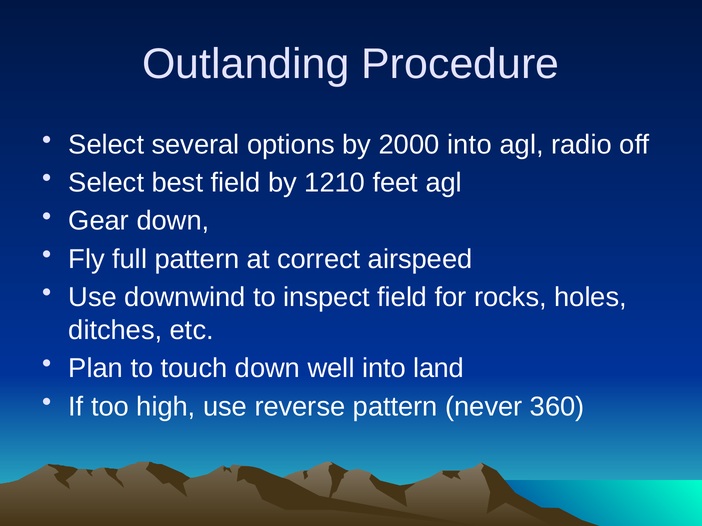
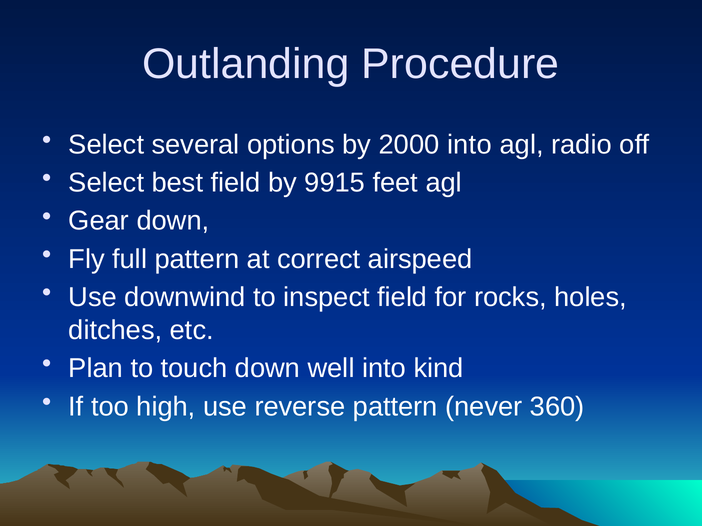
1210: 1210 -> 9915
land: land -> kind
